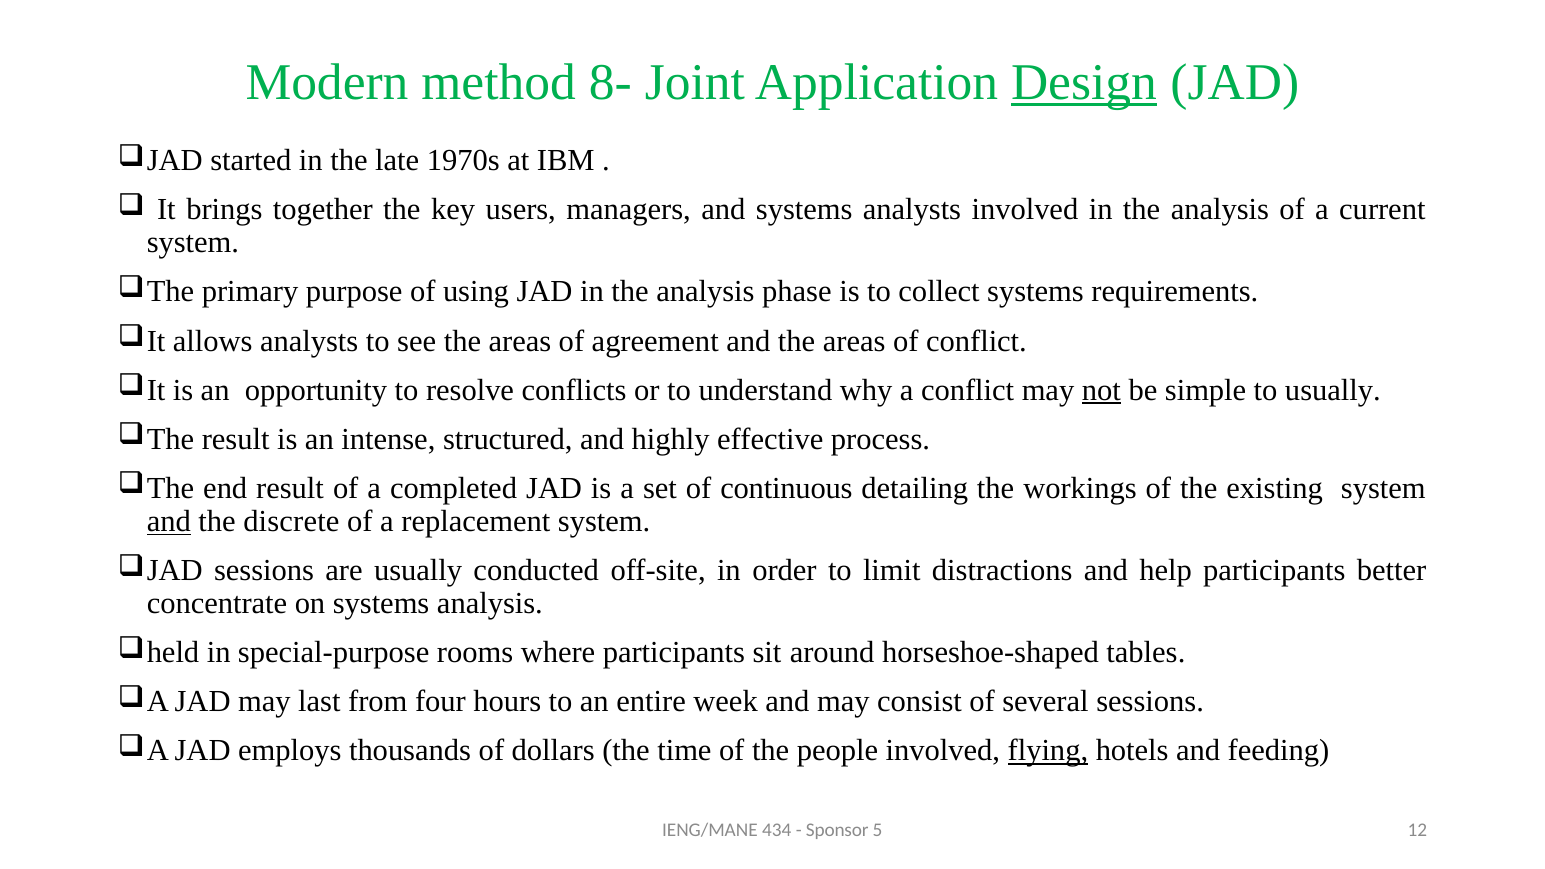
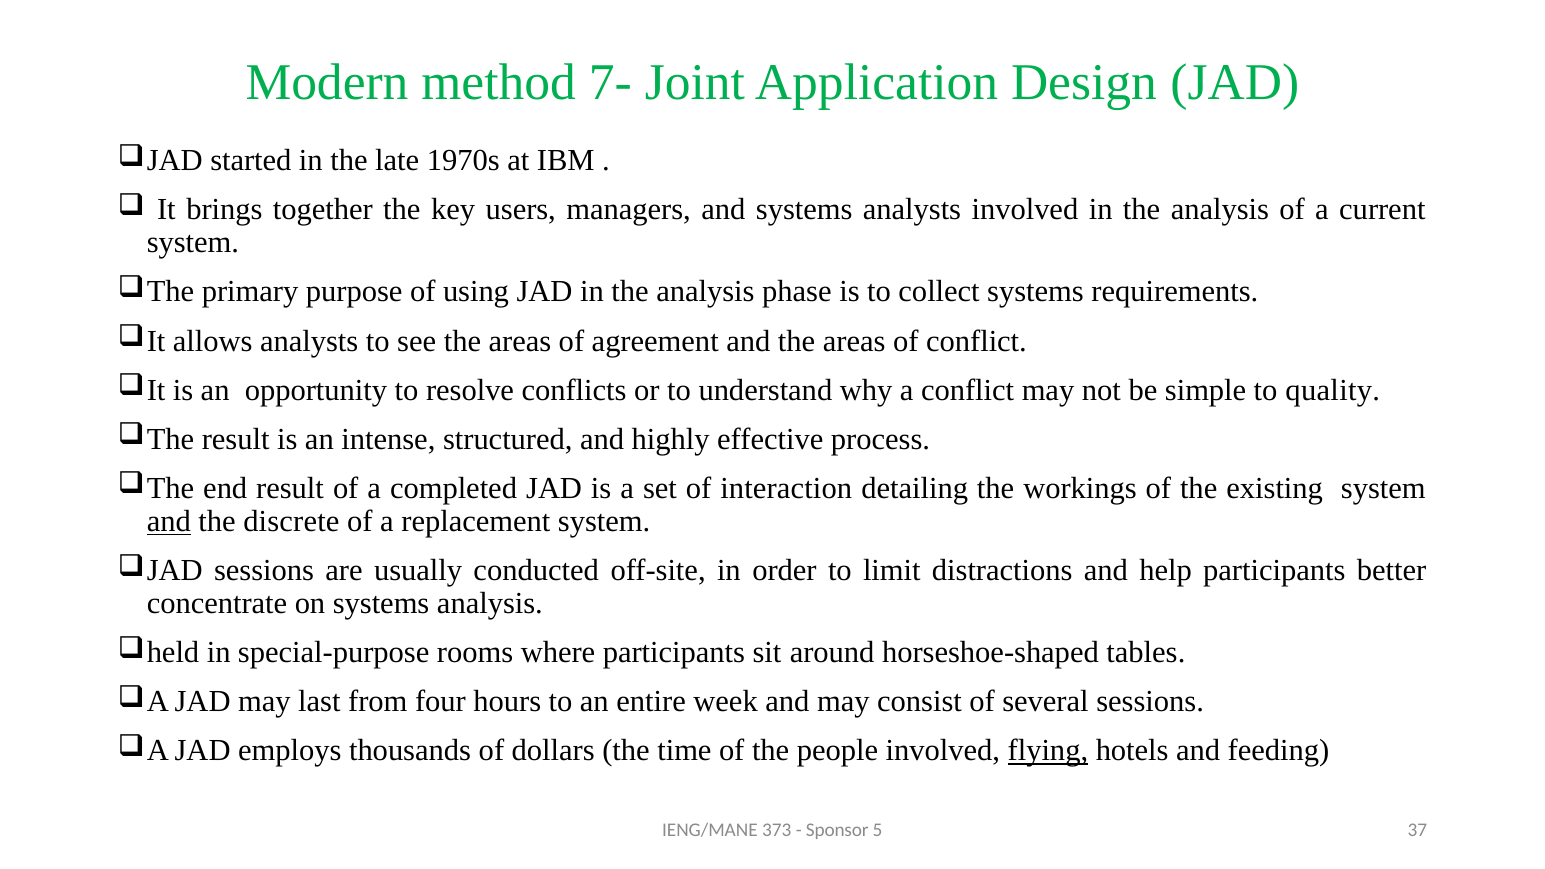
8-: 8- -> 7-
Design underline: present -> none
not underline: present -> none
to usually: usually -> quality
continuous: continuous -> interaction
434: 434 -> 373
12: 12 -> 37
